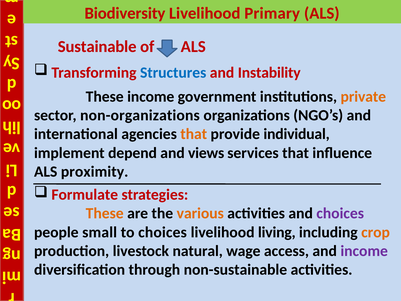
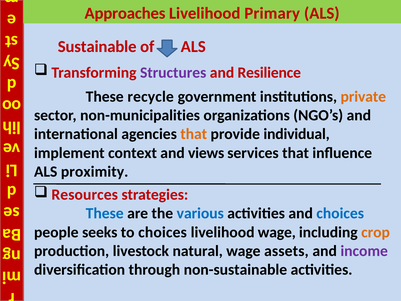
Biodiversity: Biodiversity -> Approaches
Structures colour: blue -> purple
Instability: Instability -> Resilience
These income: income -> recycle
non-organizations: non-organizations -> non-municipalities
depend: depend -> context
Formulate: Formulate -> Resources
These at (105, 213) colour: orange -> blue
various colour: orange -> blue
choices at (340, 213) colour: purple -> blue
small: small -> seeks
livelihood living: living -> wage
access: access -> assets
